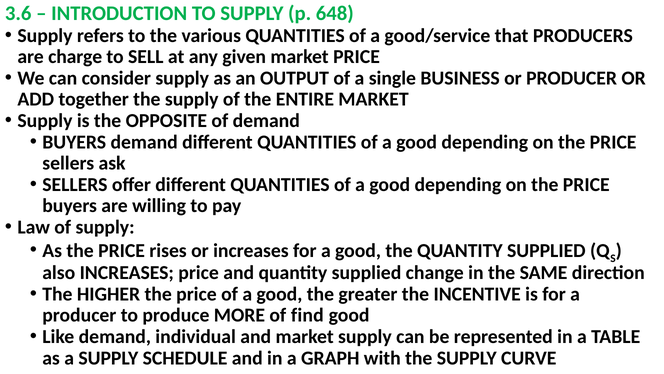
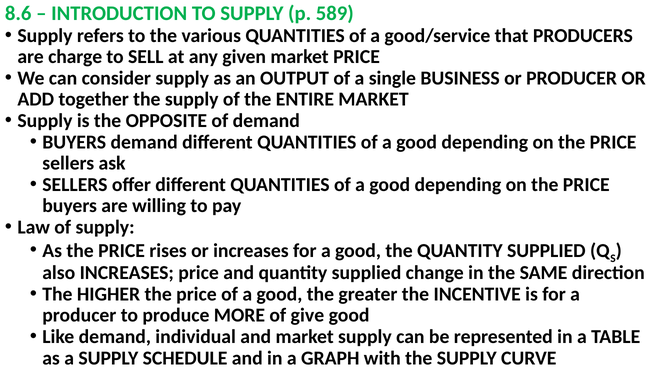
3.6: 3.6 -> 8.6
648: 648 -> 589
find: find -> give
